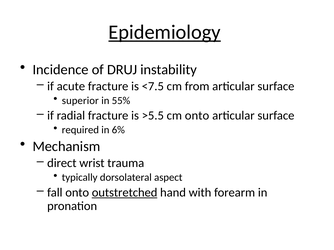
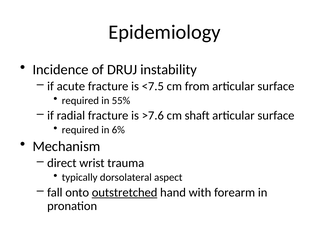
Epidemiology underline: present -> none
superior at (80, 101): superior -> required
>5.5: >5.5 -> >7.6
cm onto: onto -> shaft
